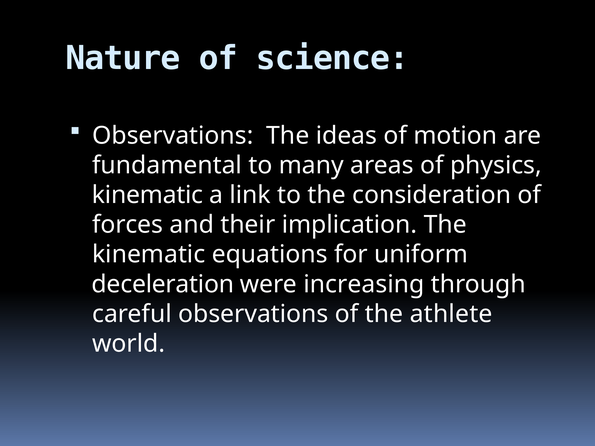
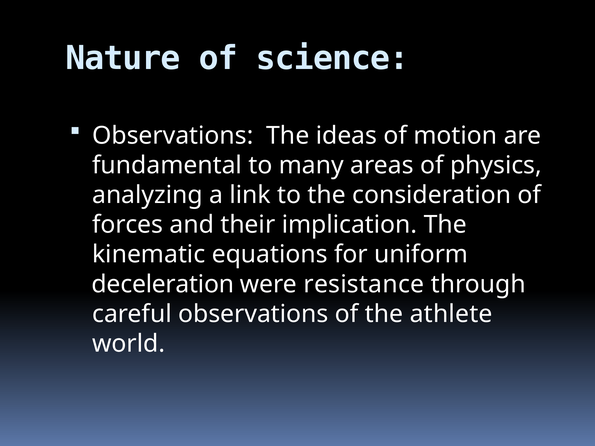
kinematic at (148, 195): kinematic -> analyzing
increasing: increasing -> resistance
